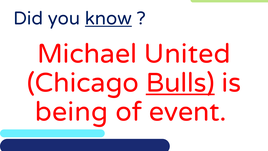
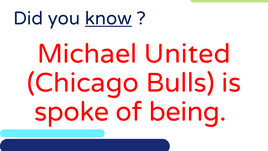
Bulls underline: present -> none
being: being -> spoke
event: event -> being
